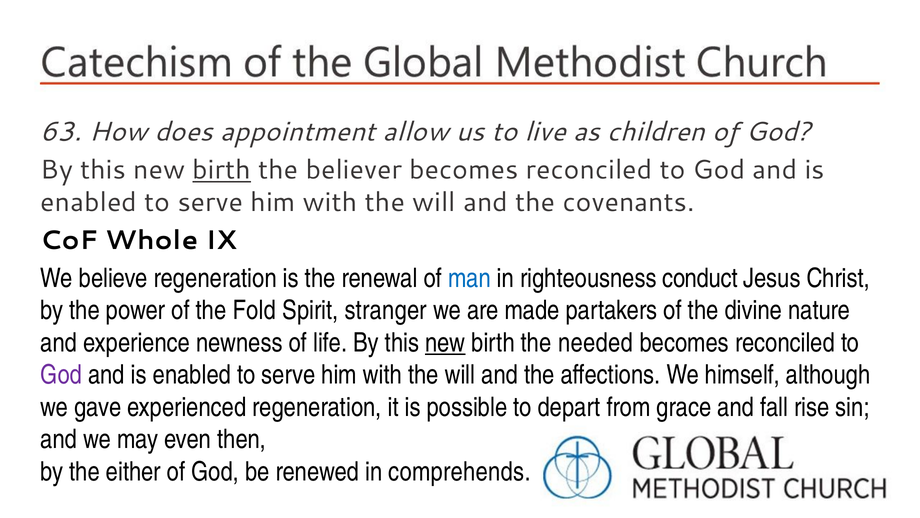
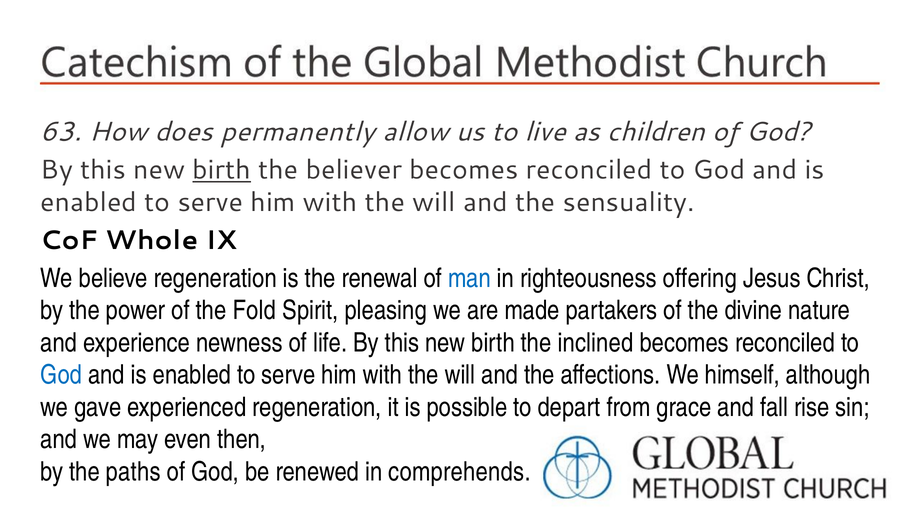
appointment: appointment -> permanently
covenants: covenants -> sensuality
conduct: conduct -> offering
stranger: stranger -> pleasing
new at (445, 342) underline: present -> none
needed: needed -> inclined
God at (61, 375) colour: purple -> blue
either: either -> paths
